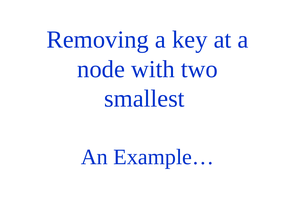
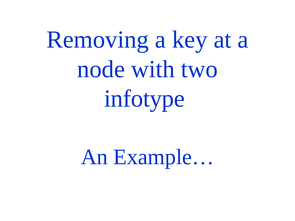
smallest: smallest -> infotype
